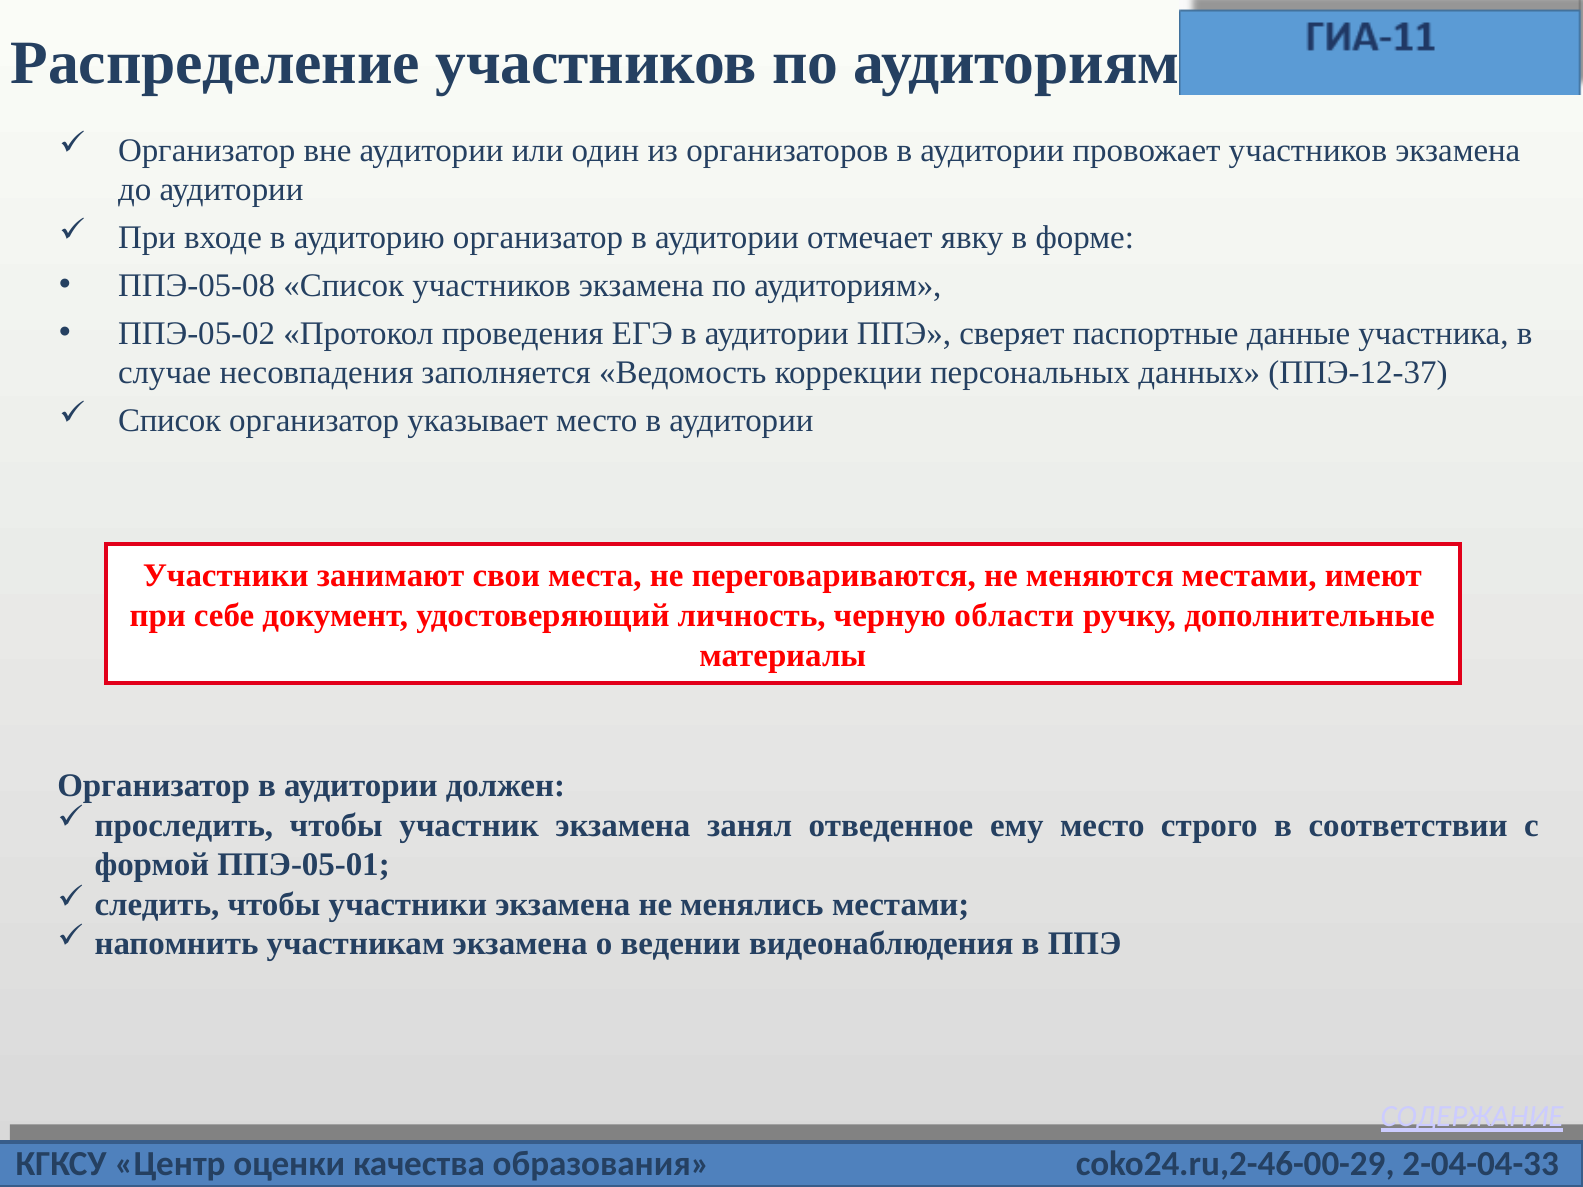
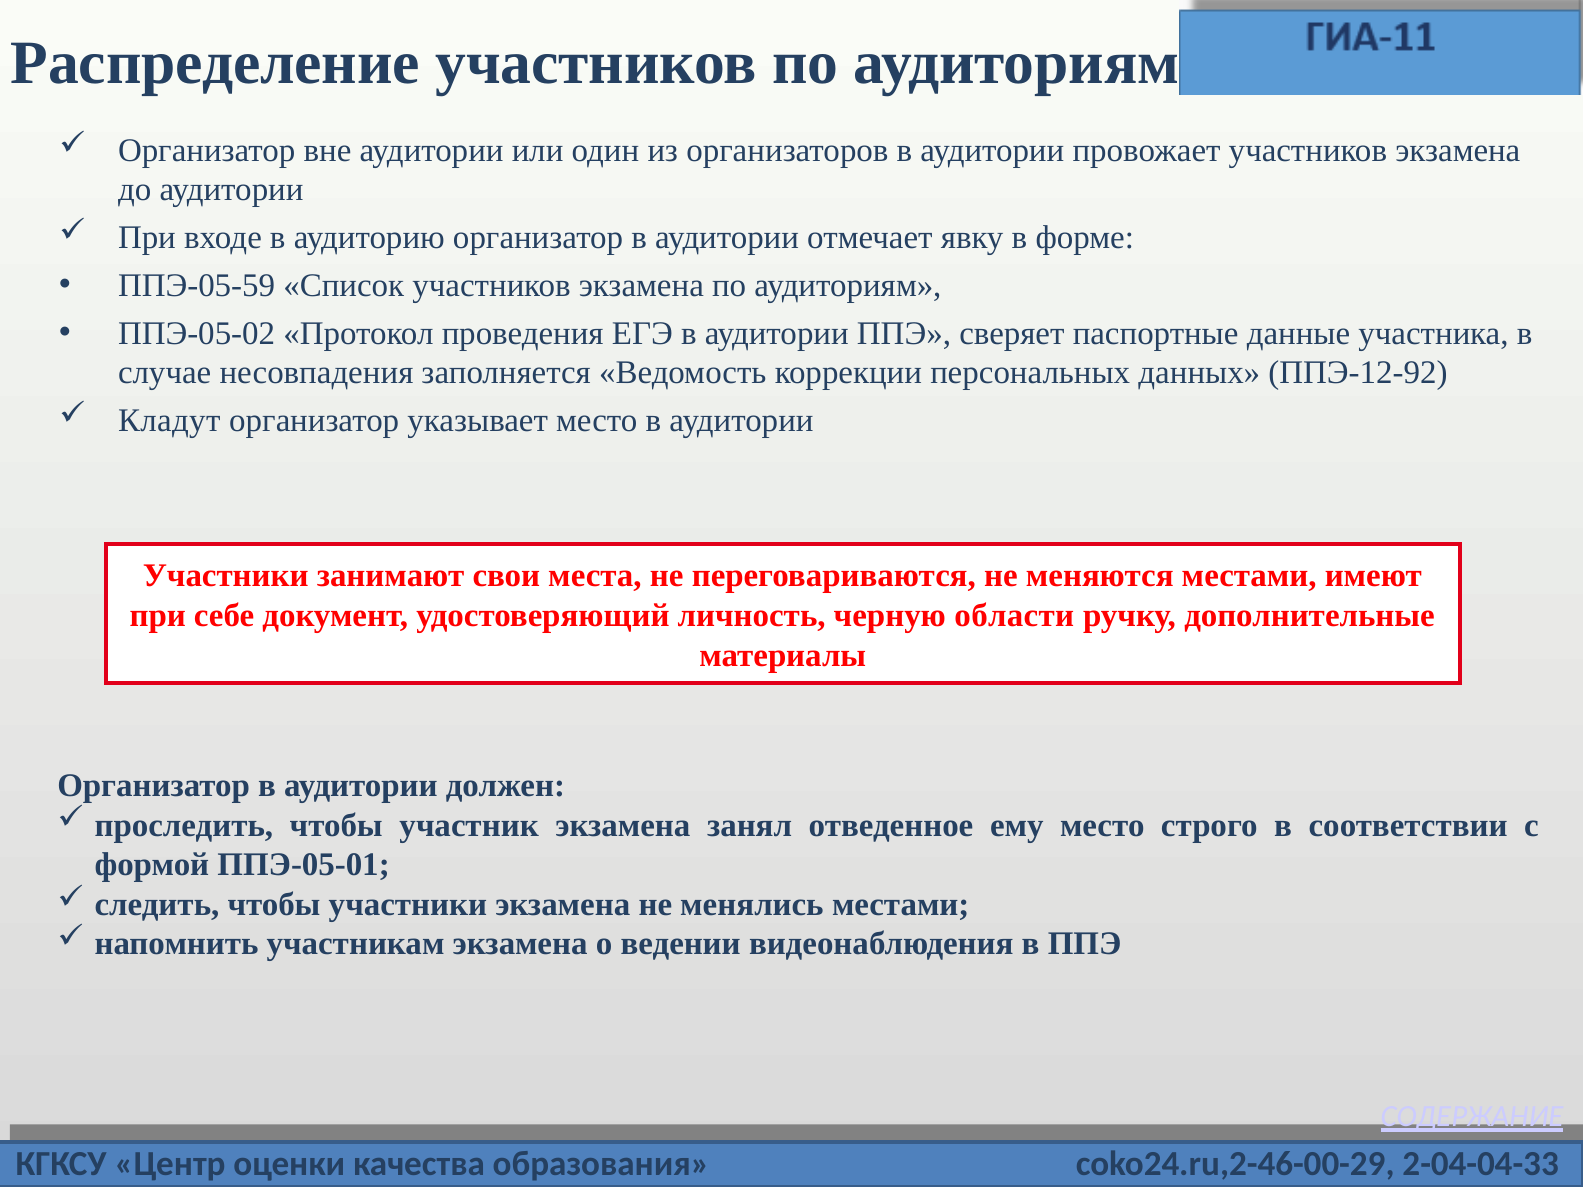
ППЭ-05-08: ППЭ-05-08 -> ППЭ-05-59
ППЭ-12-37: ППЭ-12-37 -> ППЭ-12-92
Список at (170, 421): Список -> Кладут
